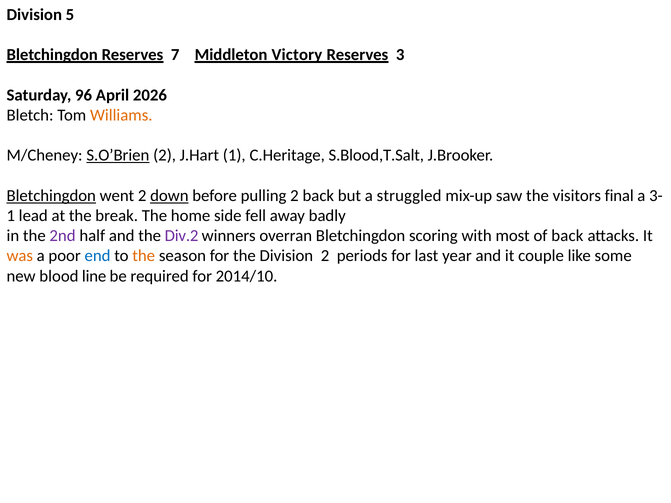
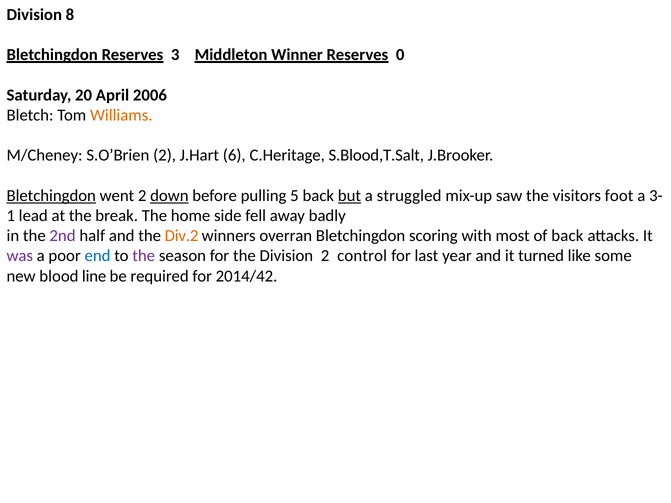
5: 5 -> 8
7: 7 -> 3
Victory: Victory -> Winner
3: 3 -> 0
96: 96 -> 20
2026: 2026 -> 2006
S.O’Brien underline: present -> none
J.Hart 1: 1 -> 6
pulling 2: 2 -> 5
but underline: none -> present
final: final -> foot
Div.2 colour: purple -> orange
was colour: orange -> purple
the at (144, 256) colour: orange -> purple
periods: periods -> control
couple: couple -> turned
2014/10: 2014/10 -> 2014/42
